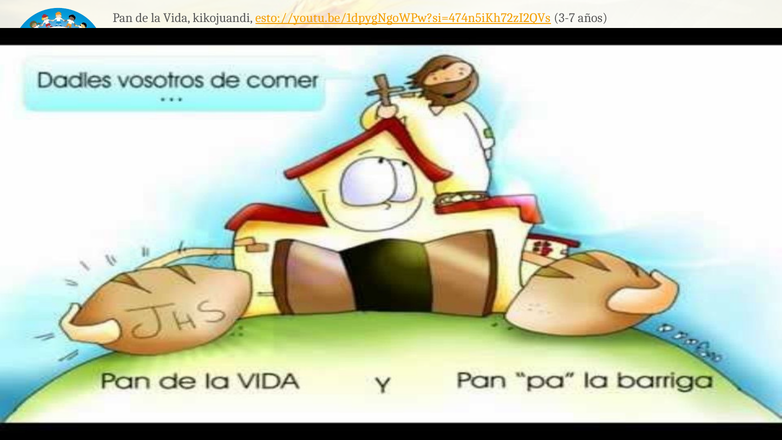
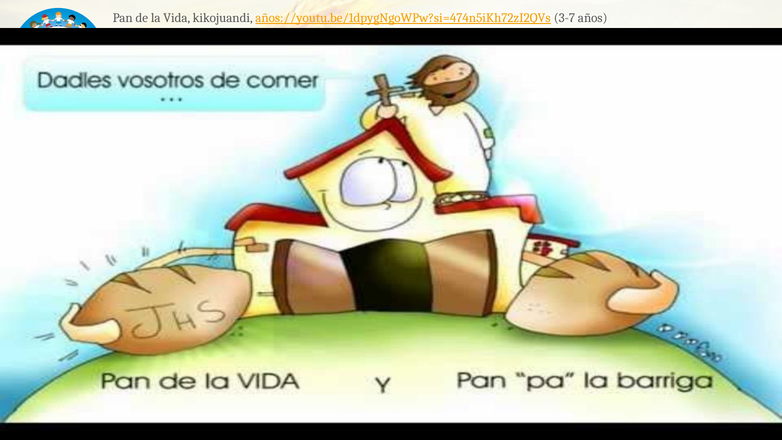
esto://youtu.be/1dpygNgoWPw?si=474n5iKh72zI2QVs: esto://youtu.be/1dpygNgoWPw?si=474n5iKh72zI2QVs -> años://youtu.be/1dpygNgoWPw?si=474n5iKh72zI2QVs
